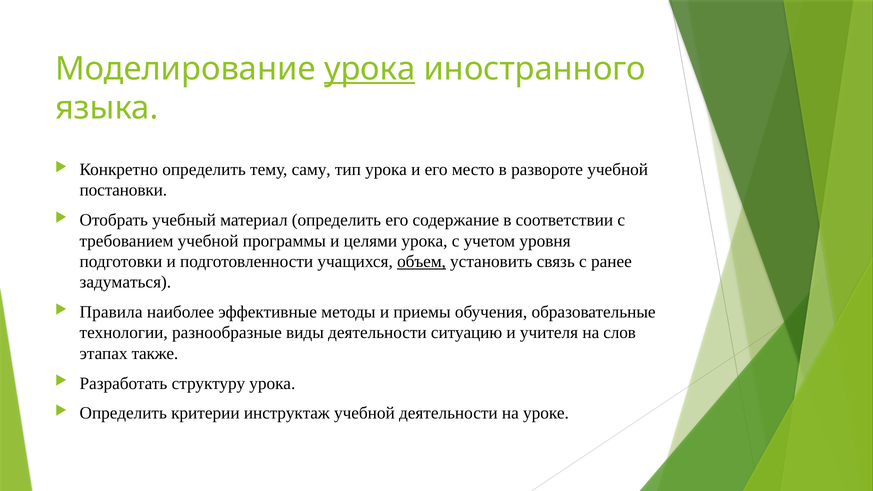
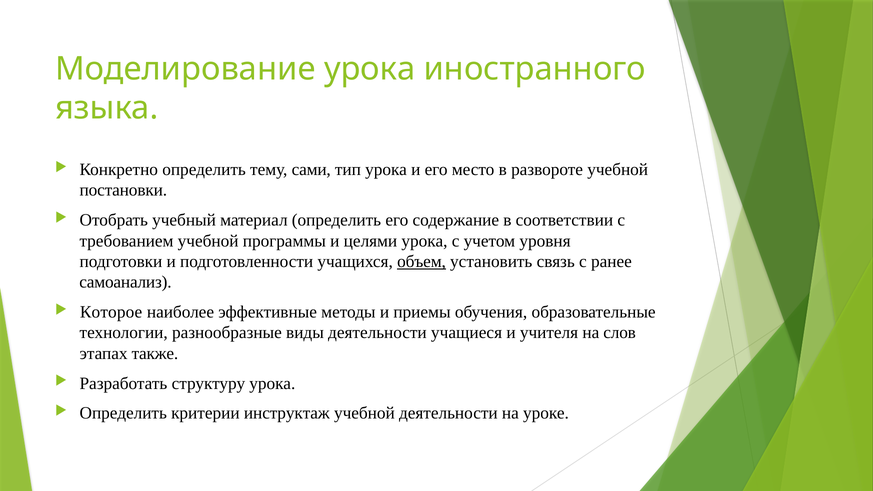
урока at (370, 69) underline: present -> none
саму: саму -> сами
задуматься: задуматься -> самоанализ
Правила: Правила -> Которое
ситуацию: ситуацию -> учащиеся
